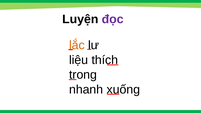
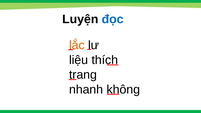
đọc colour: purple -> blue
trong: trong -> trang
xuống: xuống -> không
